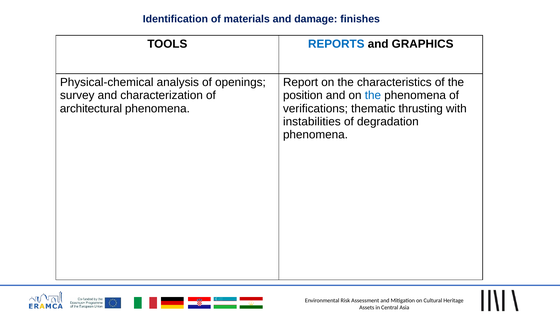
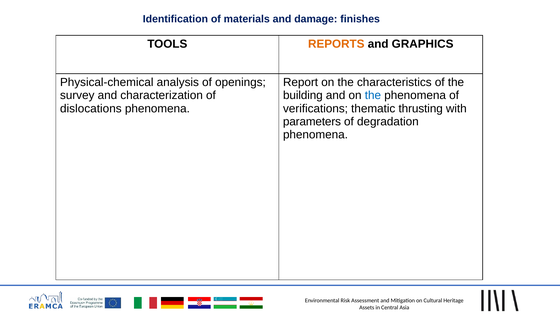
REPORTS colour: blue -> orange
position: position -> building
architectural: architectural -> dislocations
instabilities: instabilities -> parameters
